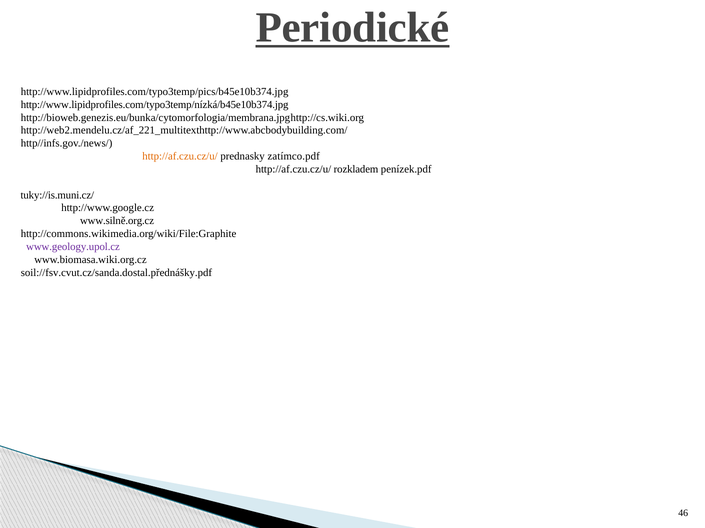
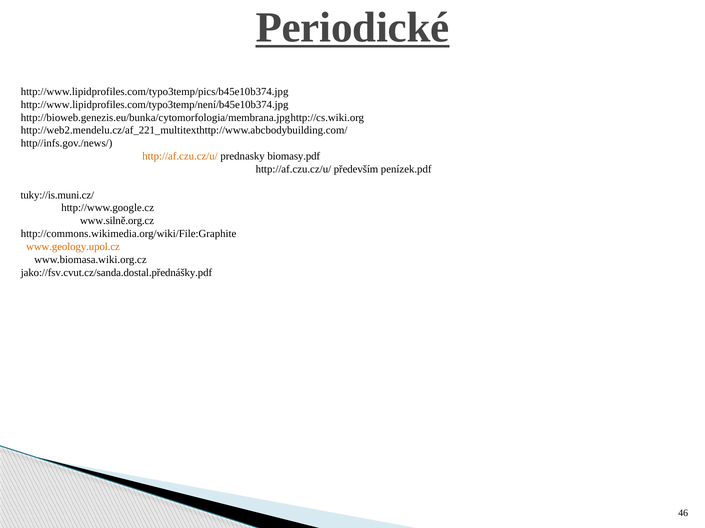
http://www.lipidprofiles.com/typo3temp/nízká/b45e10b374.jpg: http://www.lipidprofiles.com/typo3temp/nízká/b45e10b374.jpg -> http://www.lipidprofiles.com/typo3temp/není/b45e10b374.jpg
zatímco.pdf: zatímco.pdf -> biomasy.pdf
rozkladem: rozkladem -> především
www.geology.upol.cz colour: purple -> orange
soil://fsv.cvut.cz/sanda.dostal.přednášky.pdf: soil://fsv.cvut.cz/sanda.dostal.přednášky.pdf -> jako://fsv.cvut.cz/sanda.dostal.přednášky.pdf
